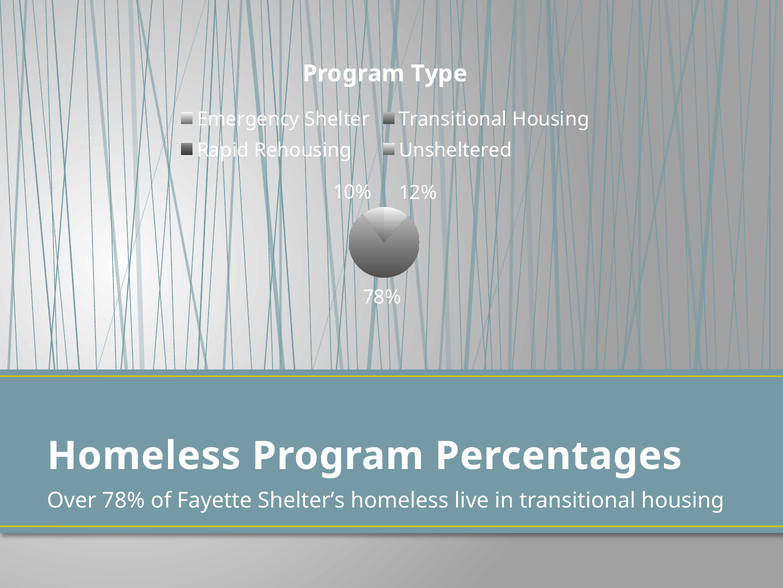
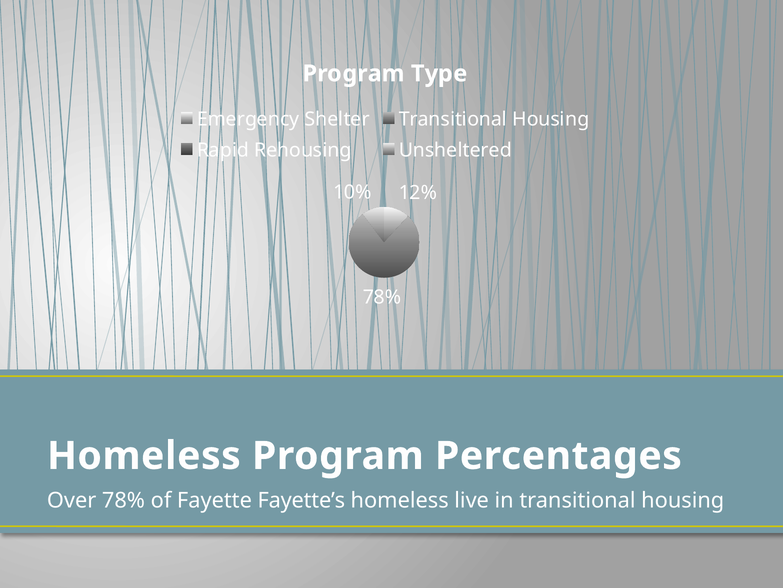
Shelter’s: Shelter’s -> Fayette’s
